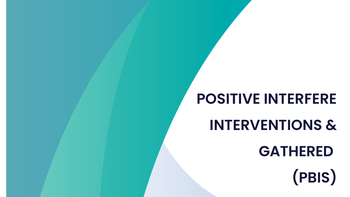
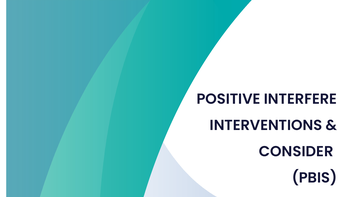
GATHERED: GATHERED -> CONSIDER
